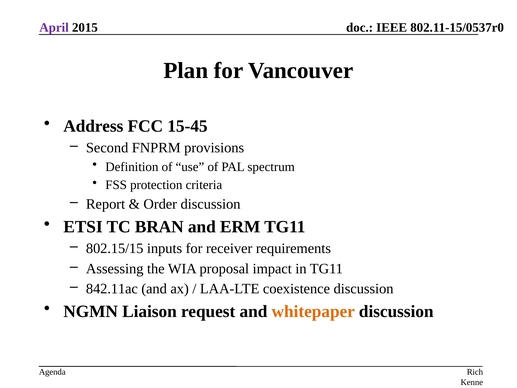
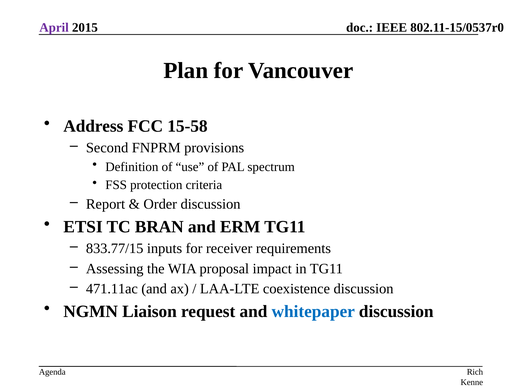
15-45: 15-45 -> 15-58
802.15/15: 802.15/15 -> 833.77/15
842.11ac: 842.11ac -> 471.11ac
whitepaper colour: orange -> blue
